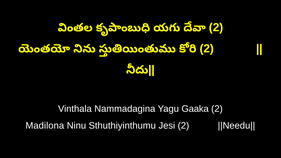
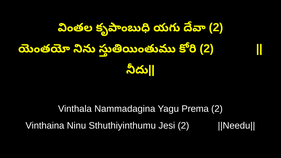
Gaaka: Gaaka -> Prema
Madilona: Madilona -> Vinthaina
